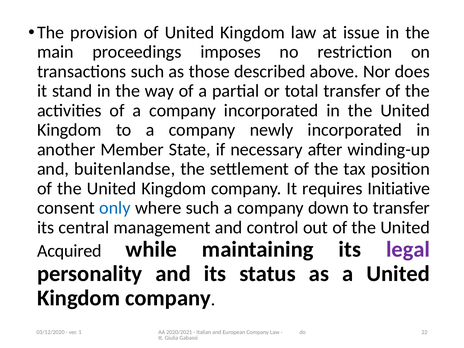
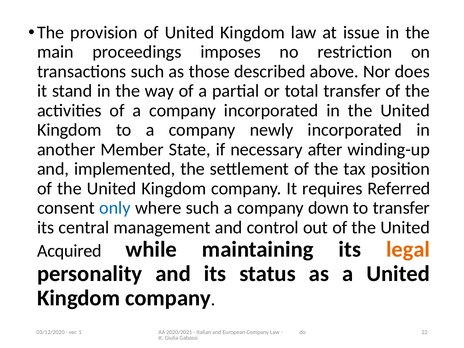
buitenlandse: buitenlandse -> implemented
Initiative: Initiative -> Referred
legal colour: purple -> orange
